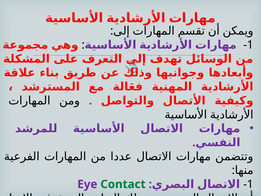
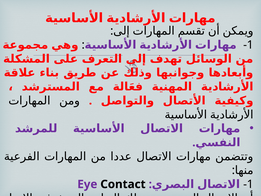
Contact colour: green -> black
